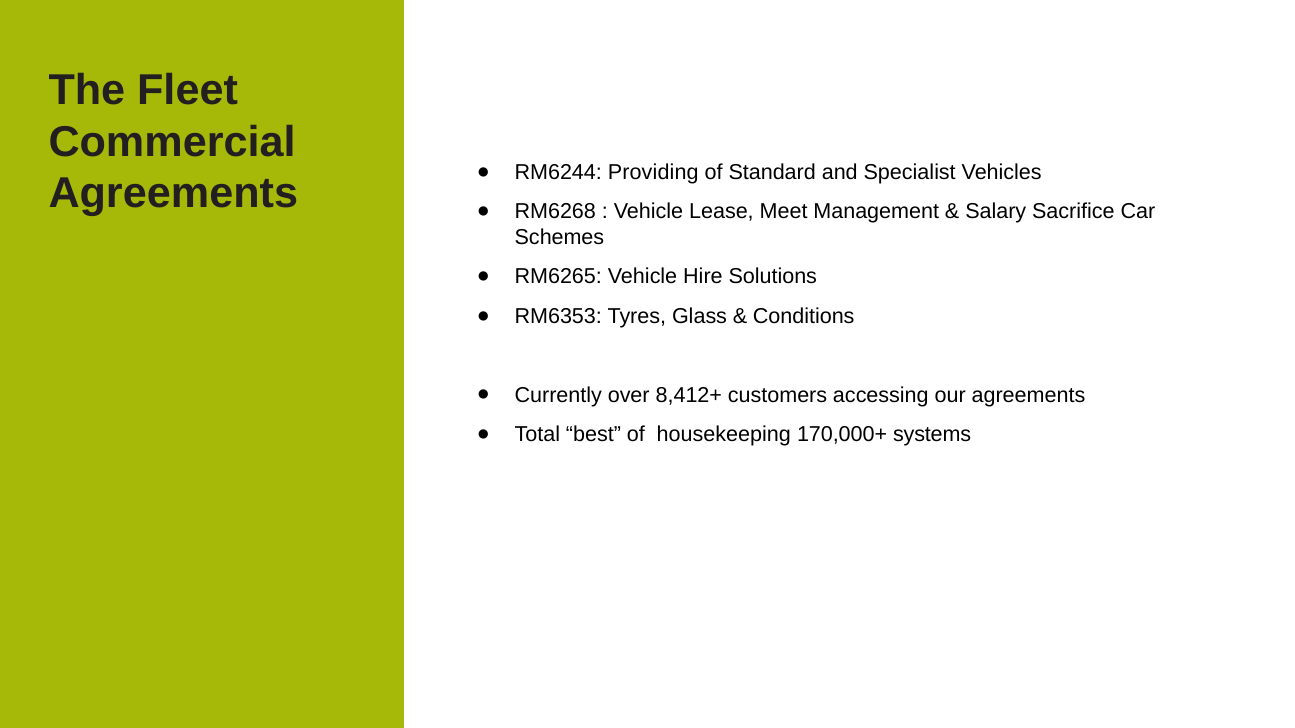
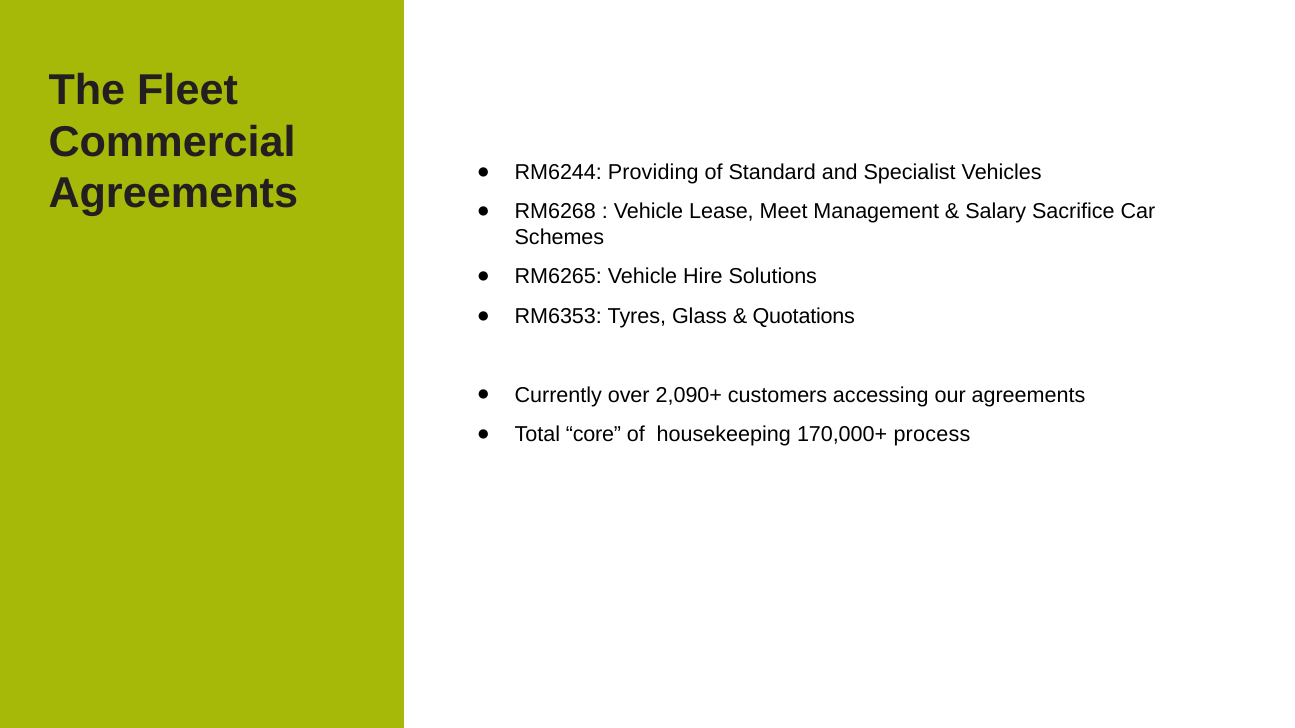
Conditions: Conditions -> Quotations
8,412+: 8,412+ -> 2,090+
best: best -> core
systems: systems -> process
